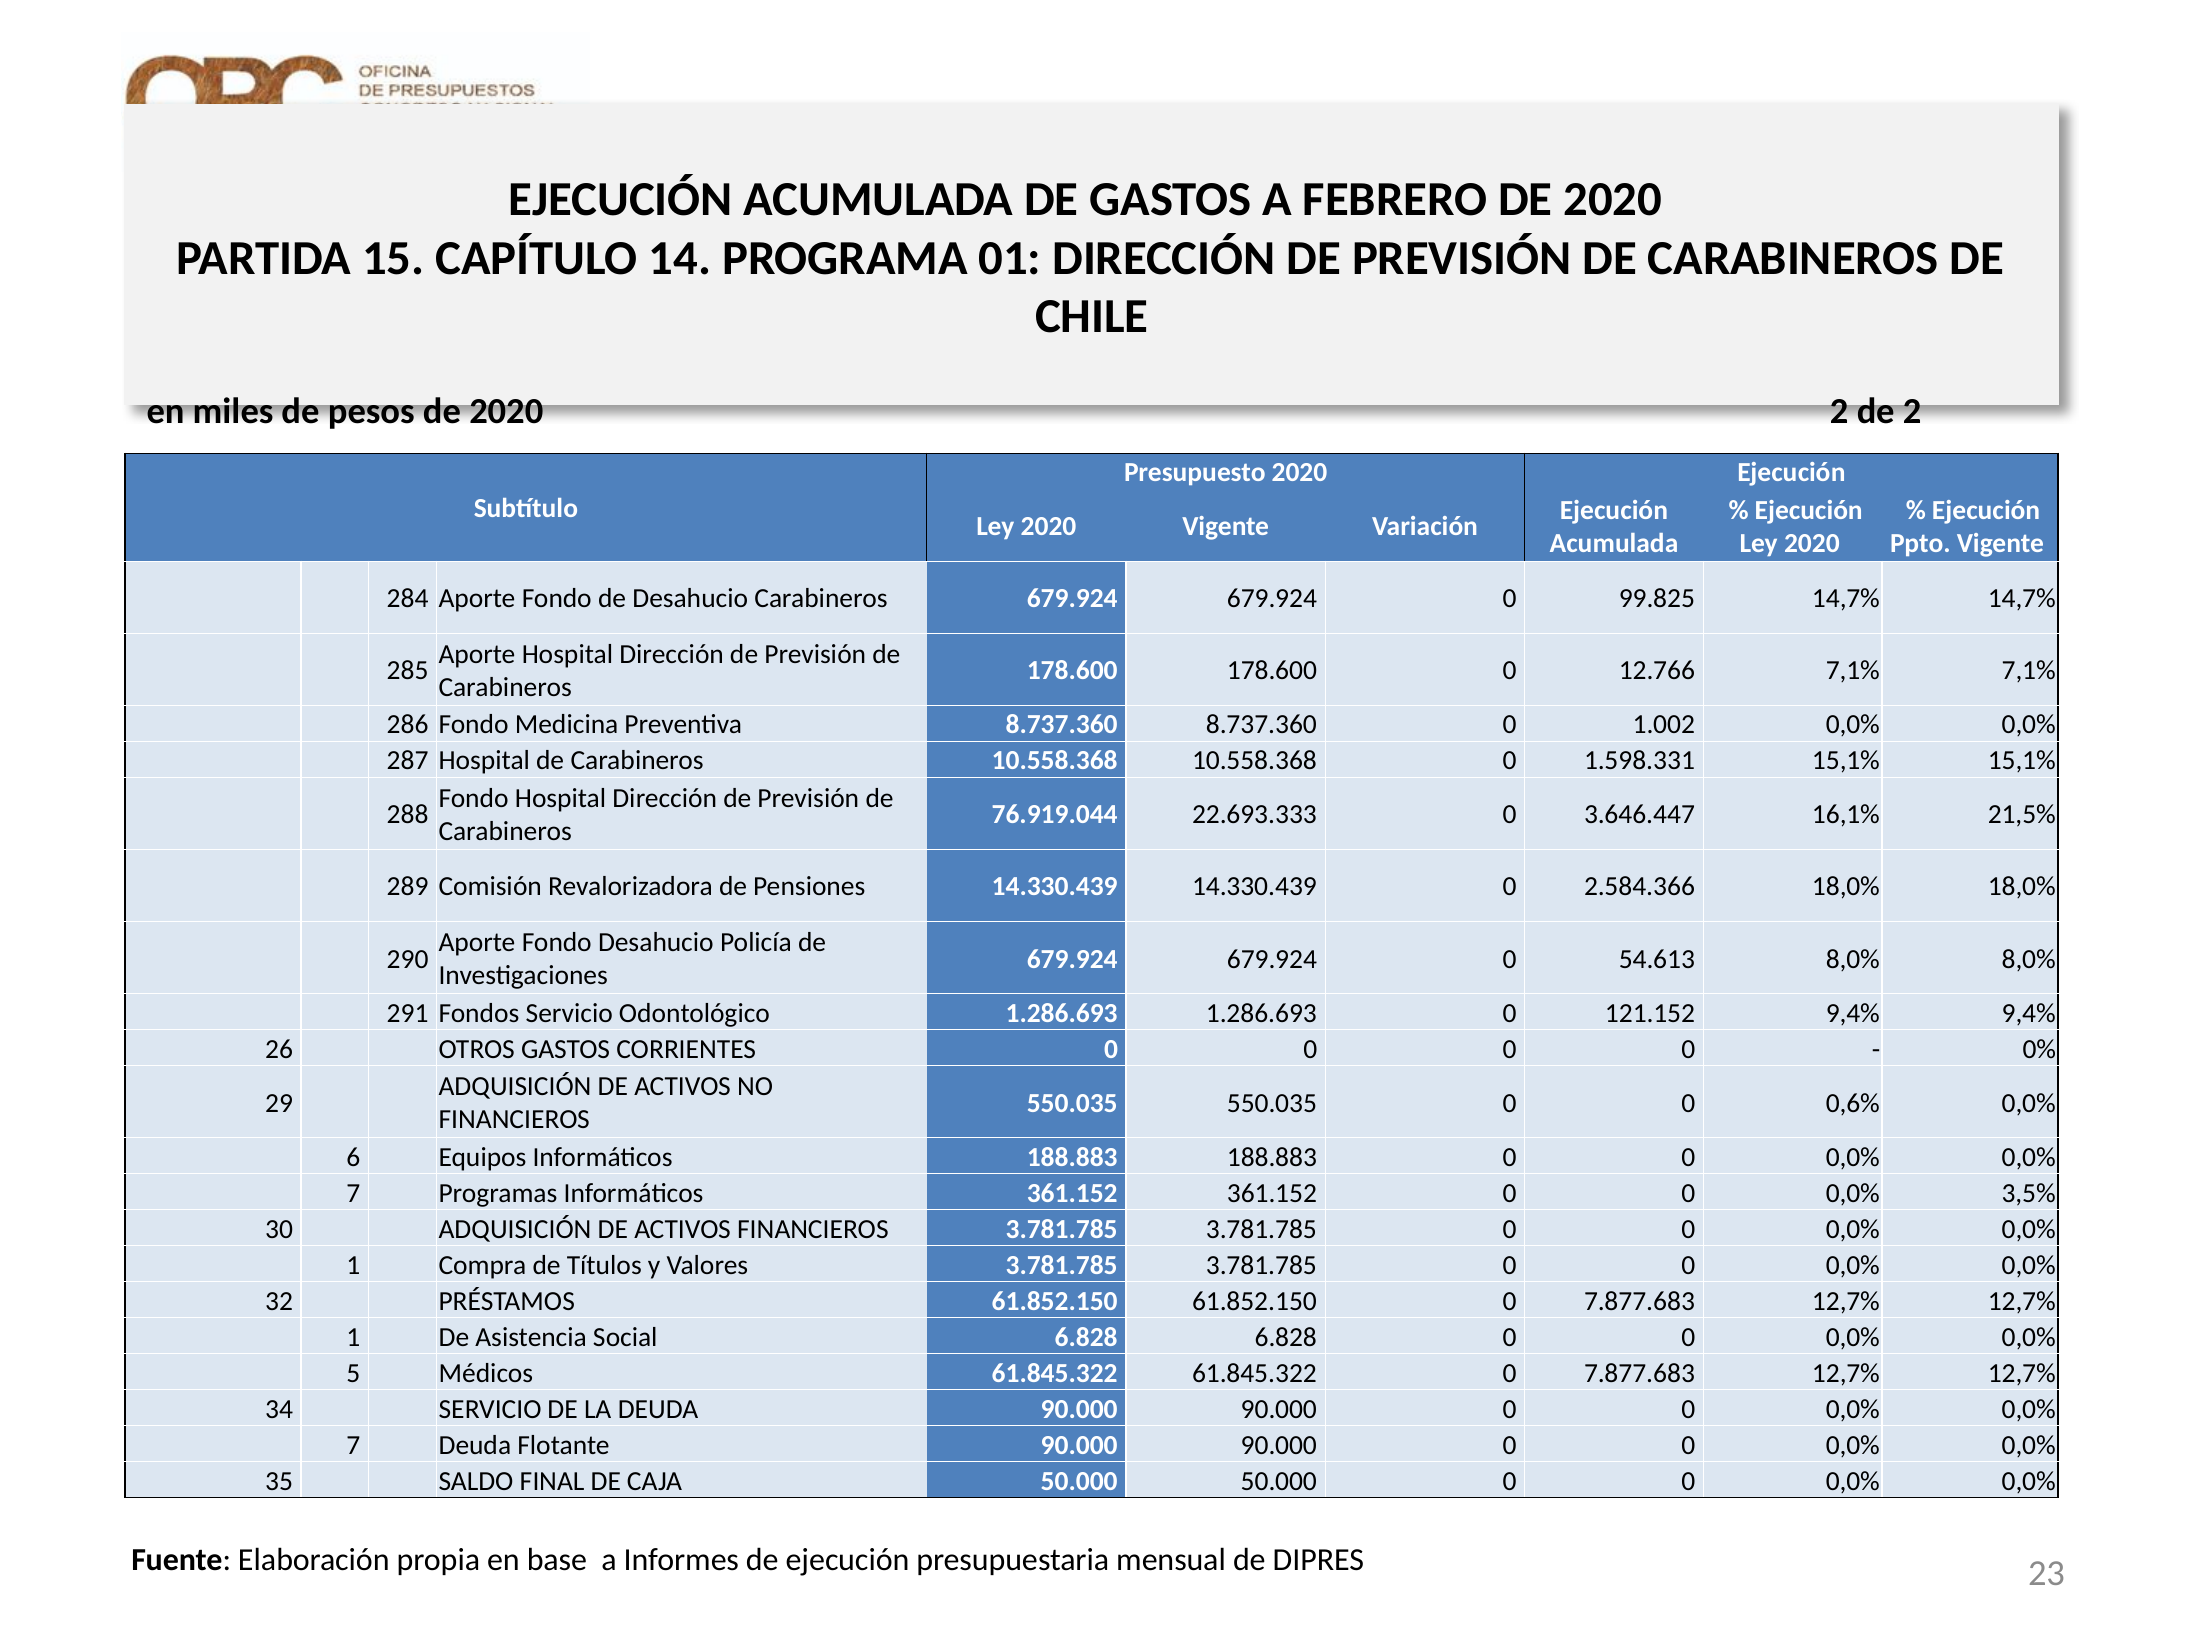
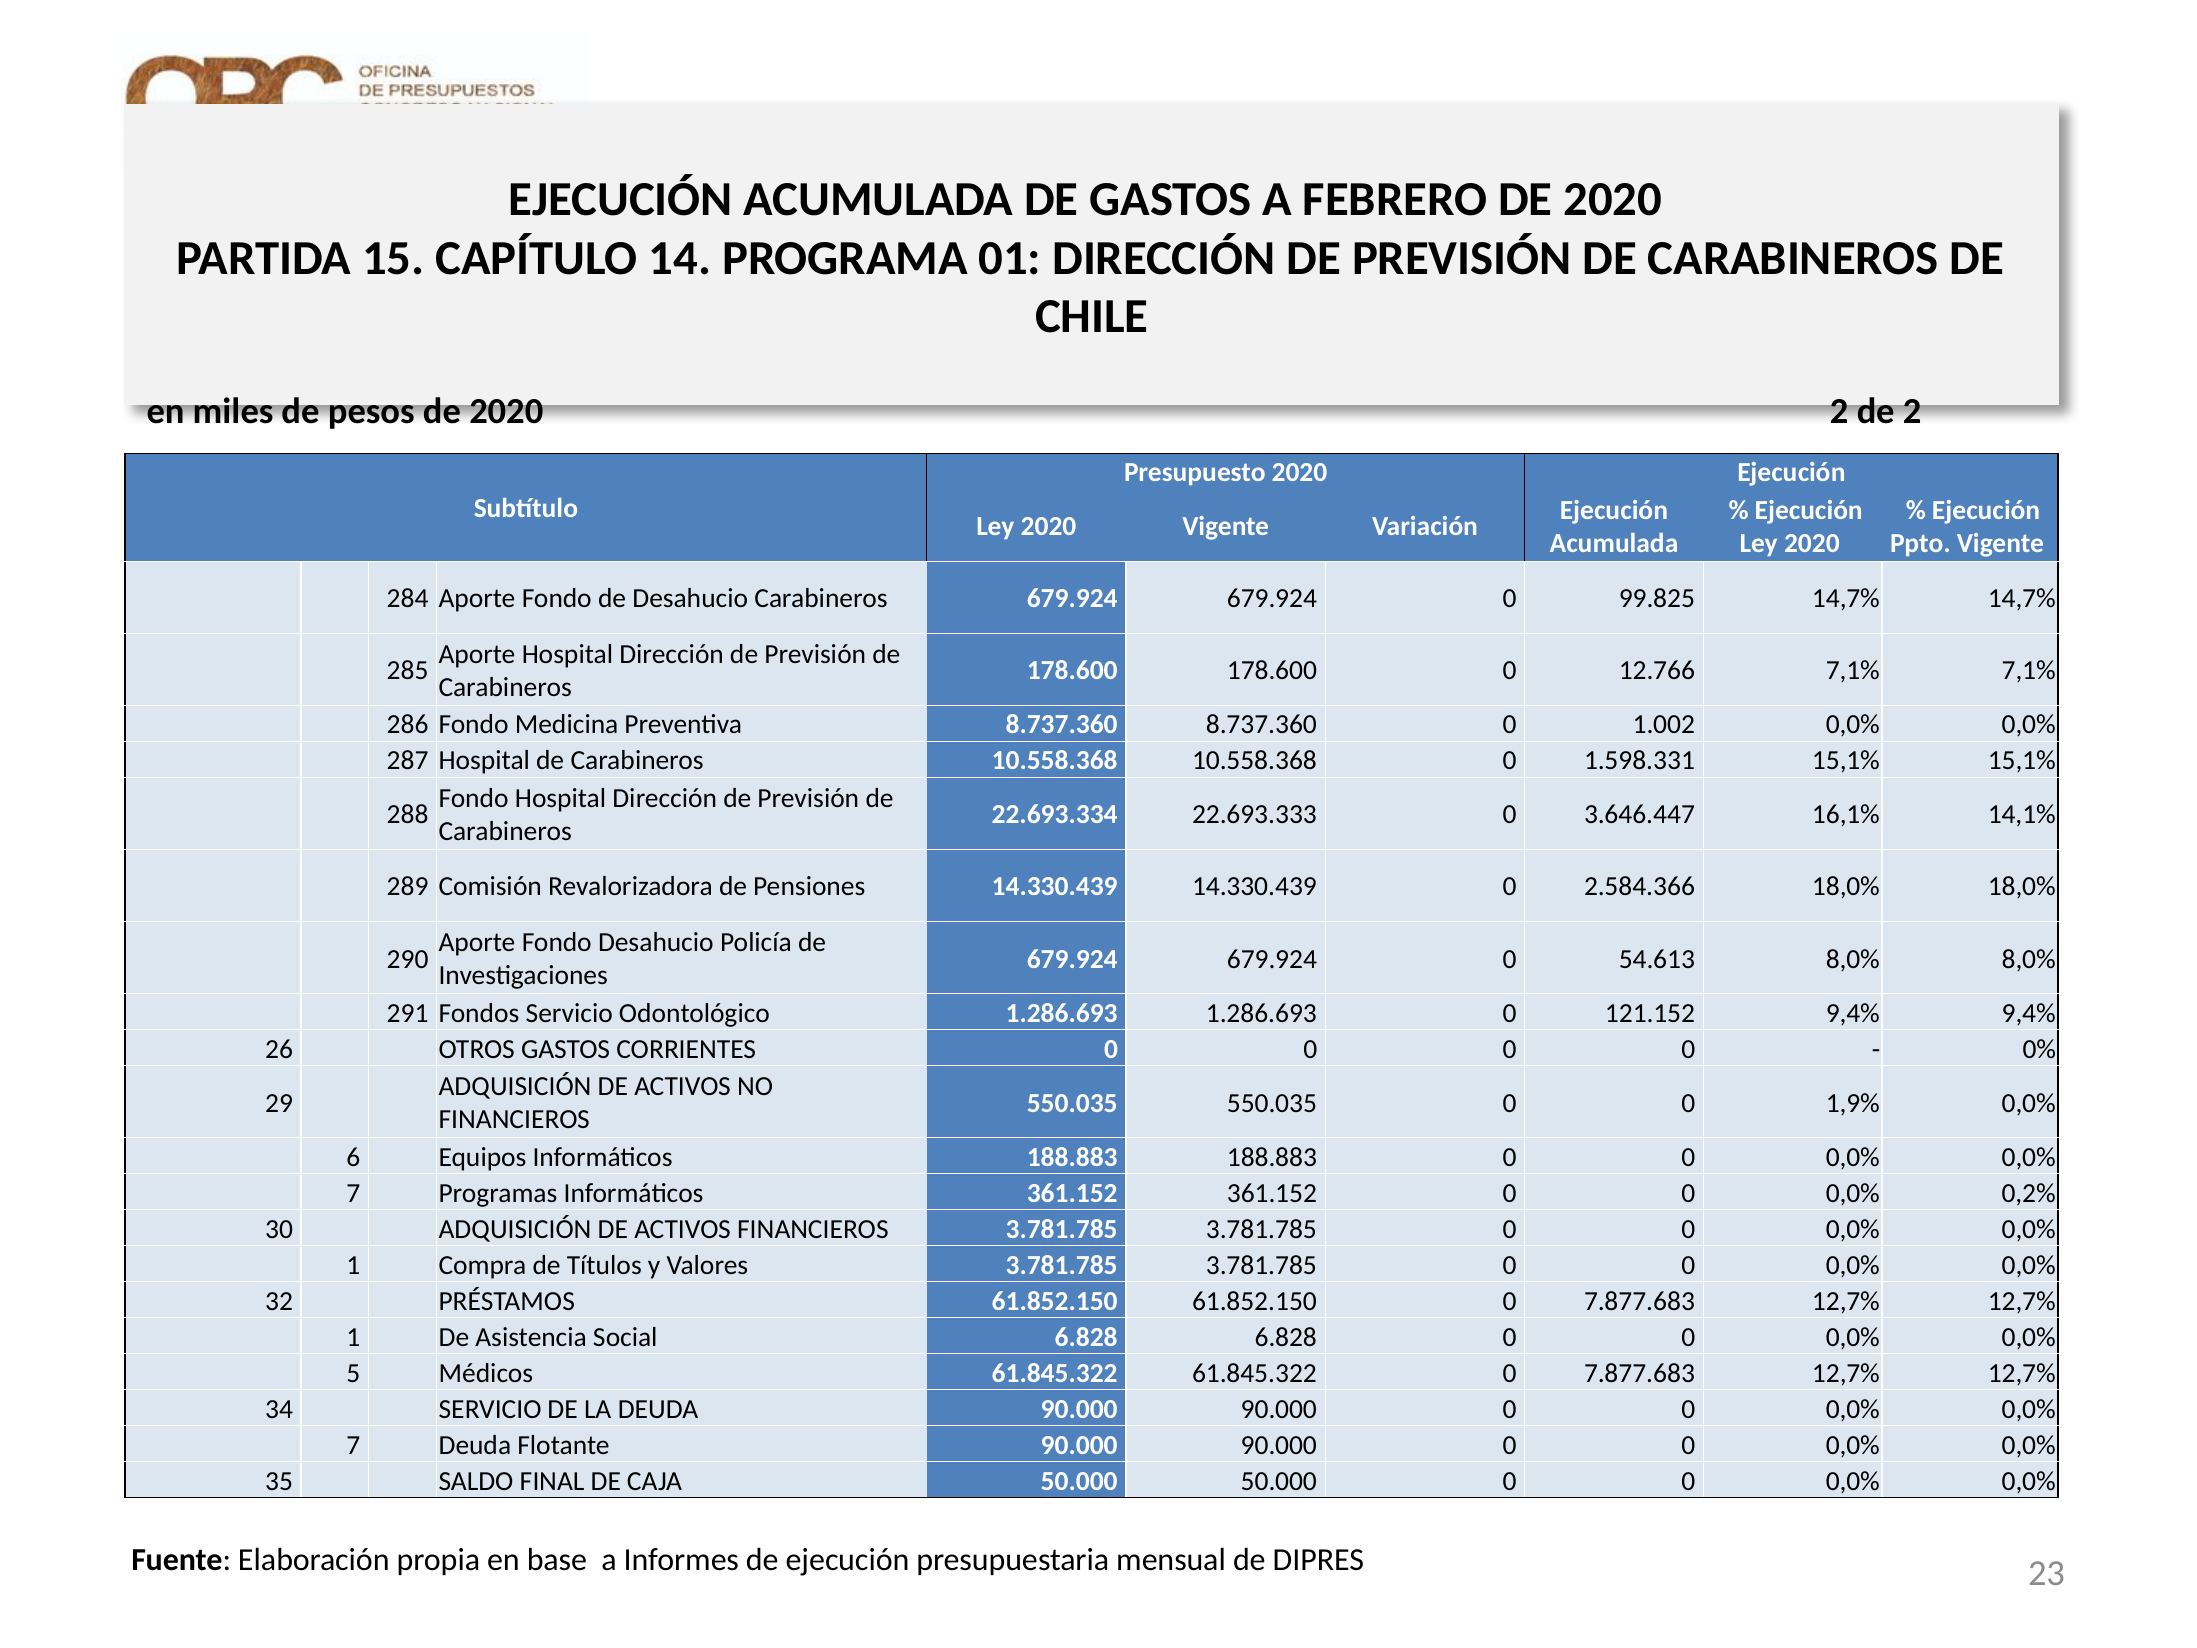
76.919.044: 76.919.044 -> 22.693.334
21,5%: 21,5% -> 14,1%
0,6%: 0,6% -> 1,9%
3,5%: 3,5% -> 0,2%
